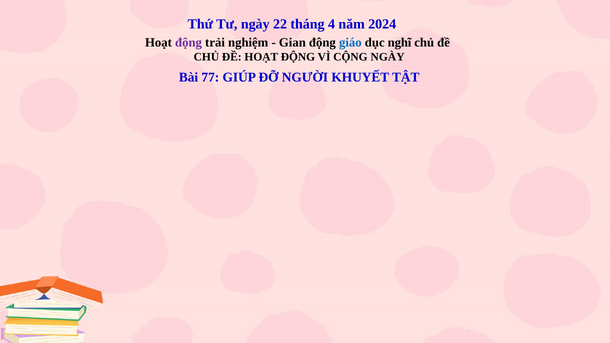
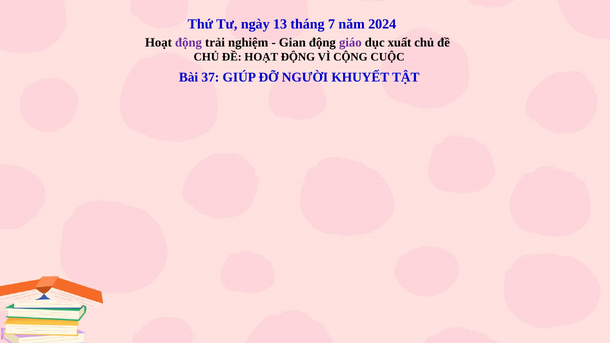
22: 22 -> 13
4: 4 -> 7
giáo colour: blue -> purple
nghĩ: nghĩ -> xuất
CỘNG NGÀY: NGÀY -> CUỘC
77: 77 -> 37
